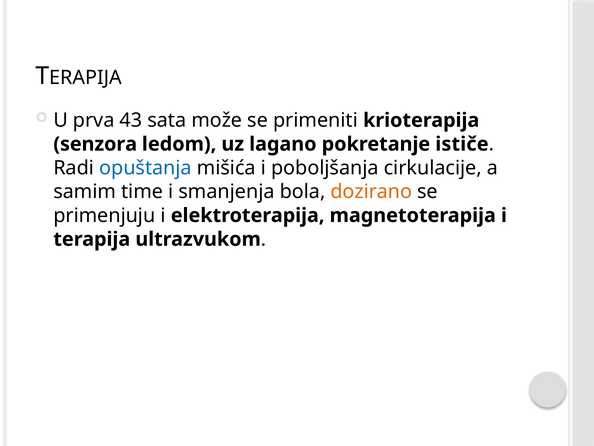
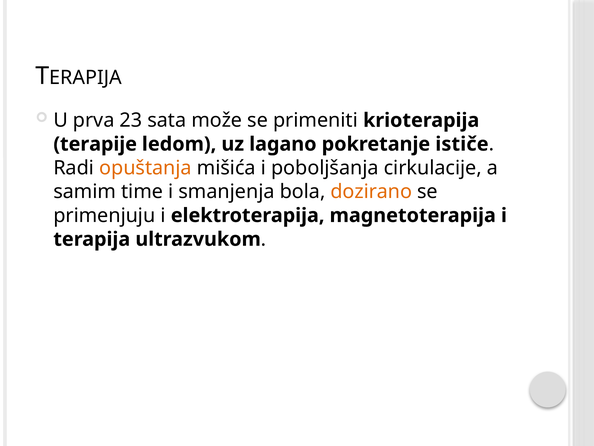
43: 43 -> 23
senzora: senzora -> terapije
opuštanja colour: blue -> orange
